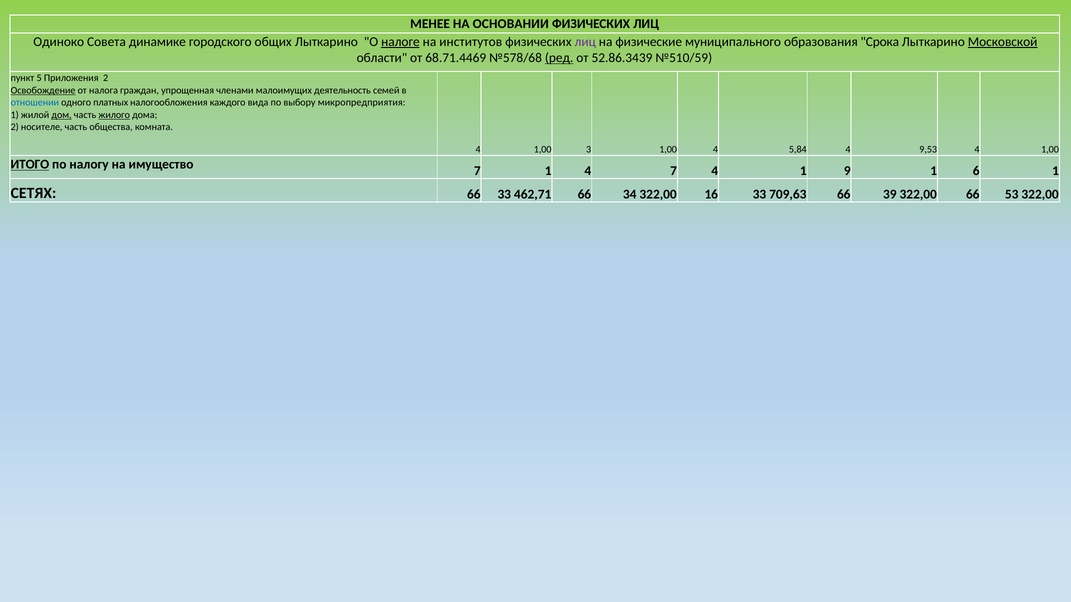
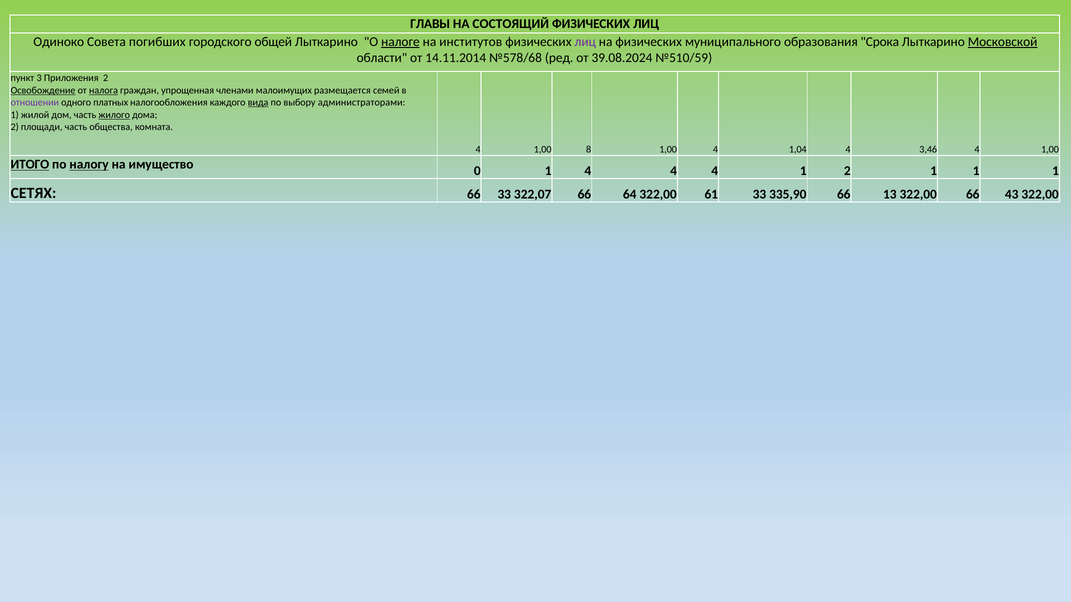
МЕНЕЕ: МЕНЕЕ -> ГЛАВЫ
ОСНОВАНИИ: ОСНОВАНИИ -> СОСТОЯЩИЙ
динамике: динамике -> погибших
общих: общих -> общей
на физические: физические -> физических
68.71.4469: 68.71.4469 -> 14.11.2014
ред underline: present -> none
52.86.3439: 52.86.3439 -> 39.08.2024
5: 5 -> 3
налога underline: none -> present
деятельность: деятельность -> размещается
отношении colour: blue -> purple
вида underline: none -> present
микропредприятия: микропредприятия -> администраторами
дом underline: present -> none
носителе: носителе -> площади
3: 3 -> 8
5,84: 5,84 -> 1,04
9,53: 9,53 -> 3,46
налогу underline: none -> present
имущество 7: 7 -> 0
1 4 7: 7 -> 4
1 9: 9 -> 2
6 at (976, 171): 6 -> 1
462,71: 462,71 -> 322,07
34: 34 -> 64
16: 16 -> 61
709,63: 709,63 -> 335,90
39: 39 -> 13
53: 53 -> 43
